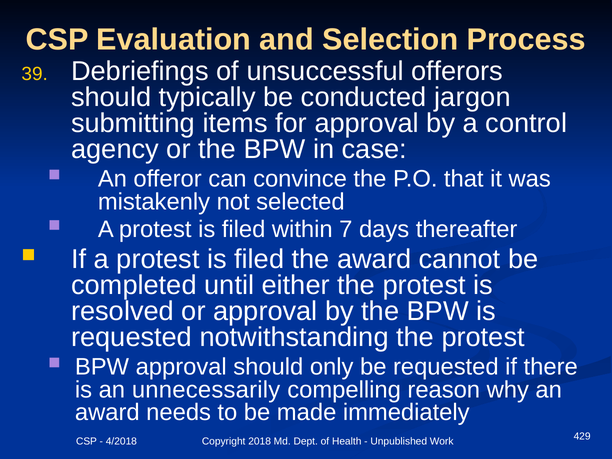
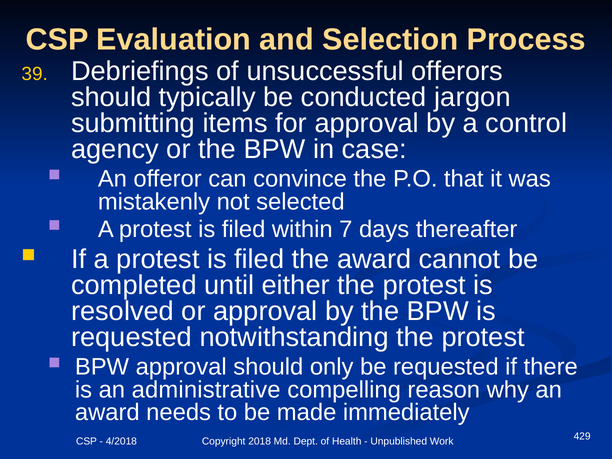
unnecessarily: unnecessarily -> administrative
